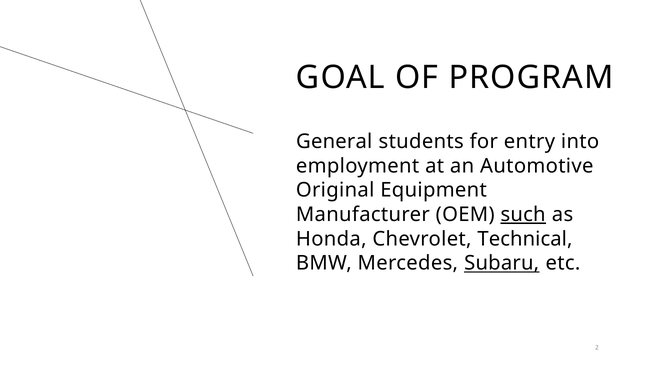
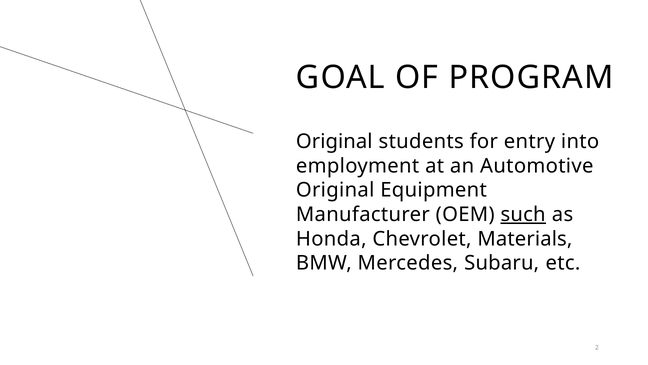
General at (334, 141): General -> Original
Technical: Technical -> Materials
Subaru underline: present -> none
